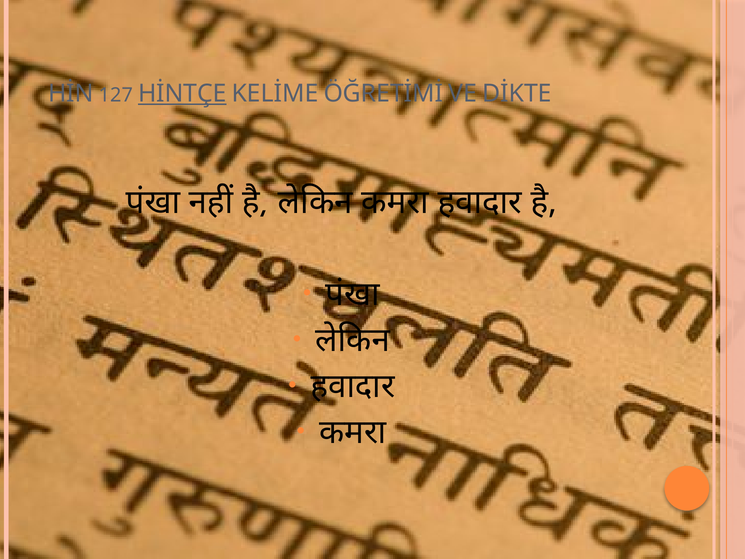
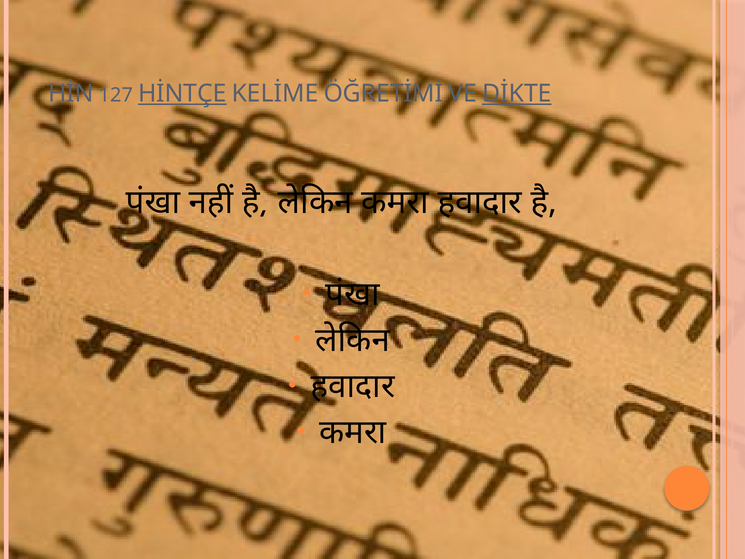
DİKTE underline: none -> present
